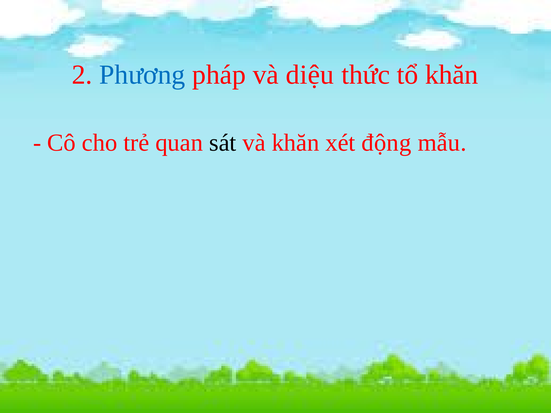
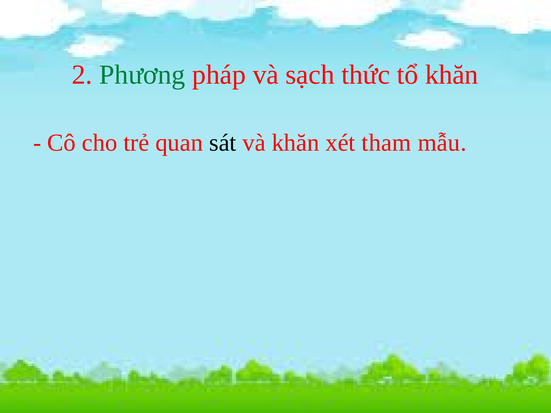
Phương colour: blue -> green
diệu: diệu -> sạch
động: động -> tham
